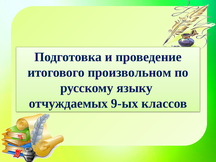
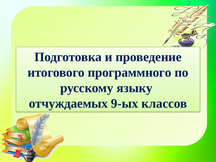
произвольном: произвольном -> программного
